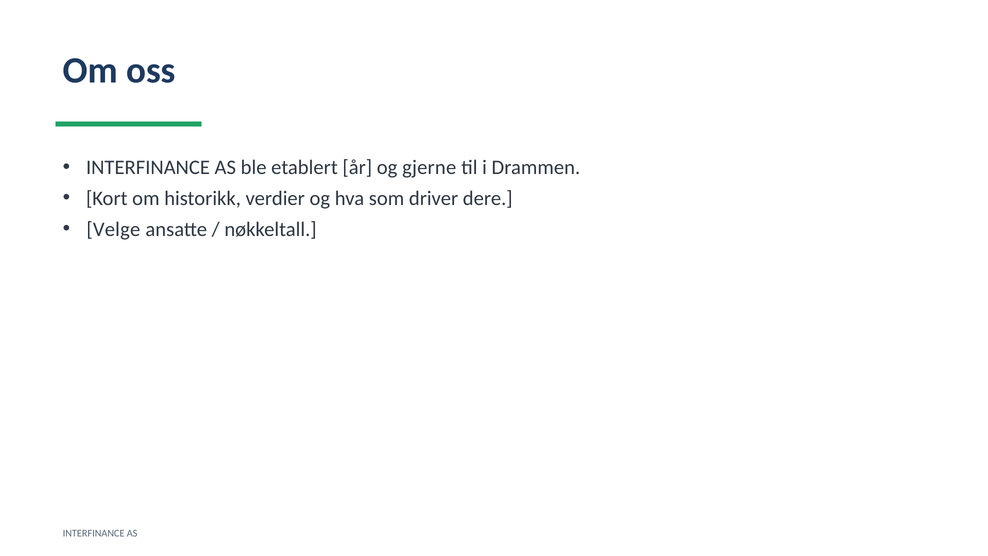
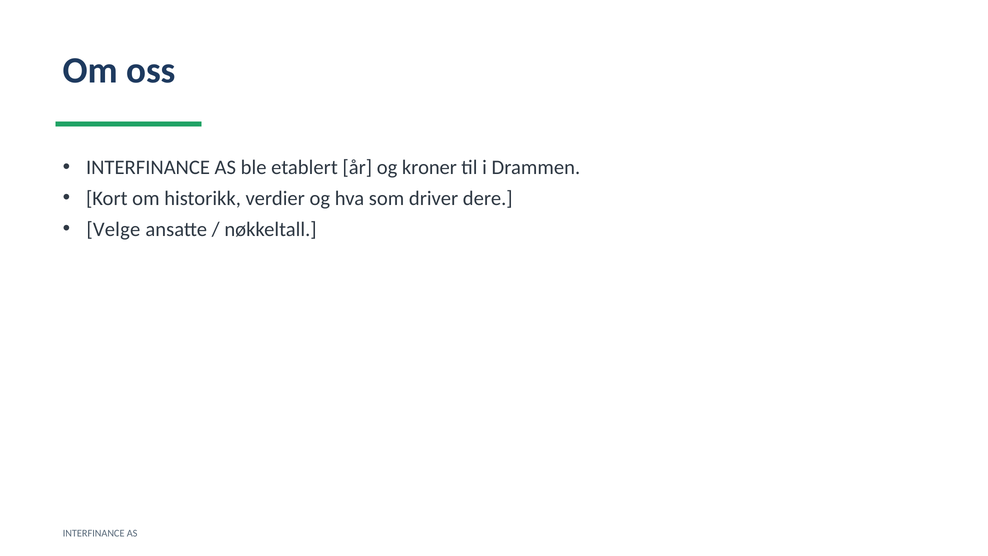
gjerne: gjerne -> kroner
